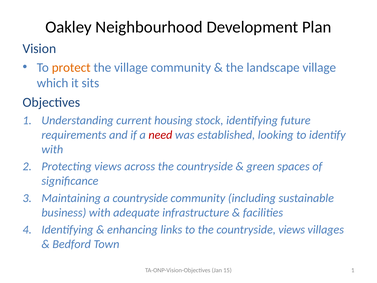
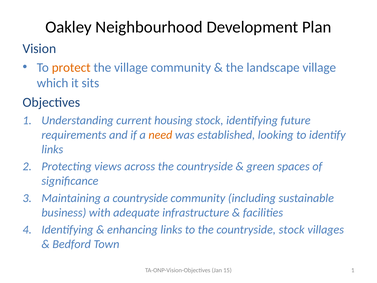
need colour: red -> orange
with at (52, 149): with -> links
countryside views: views -> stock
